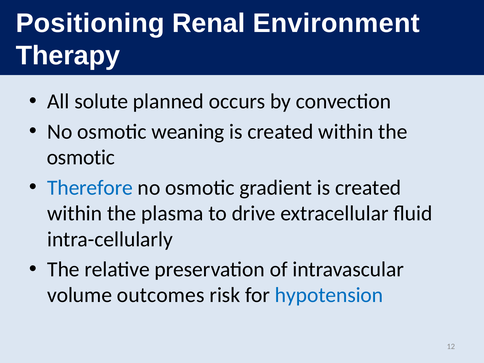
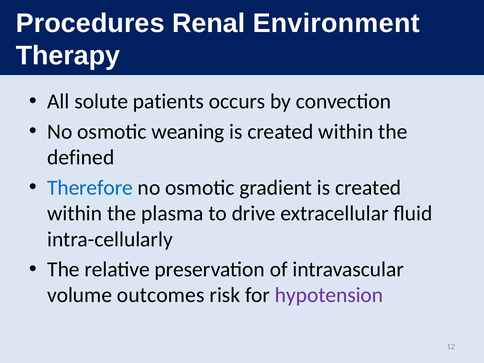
Positioning: Positioning -> Procedures
planned: planned -> patients
osmotic at (81, 157): osmotic -> defined
hypotension colour: blue -> purple
